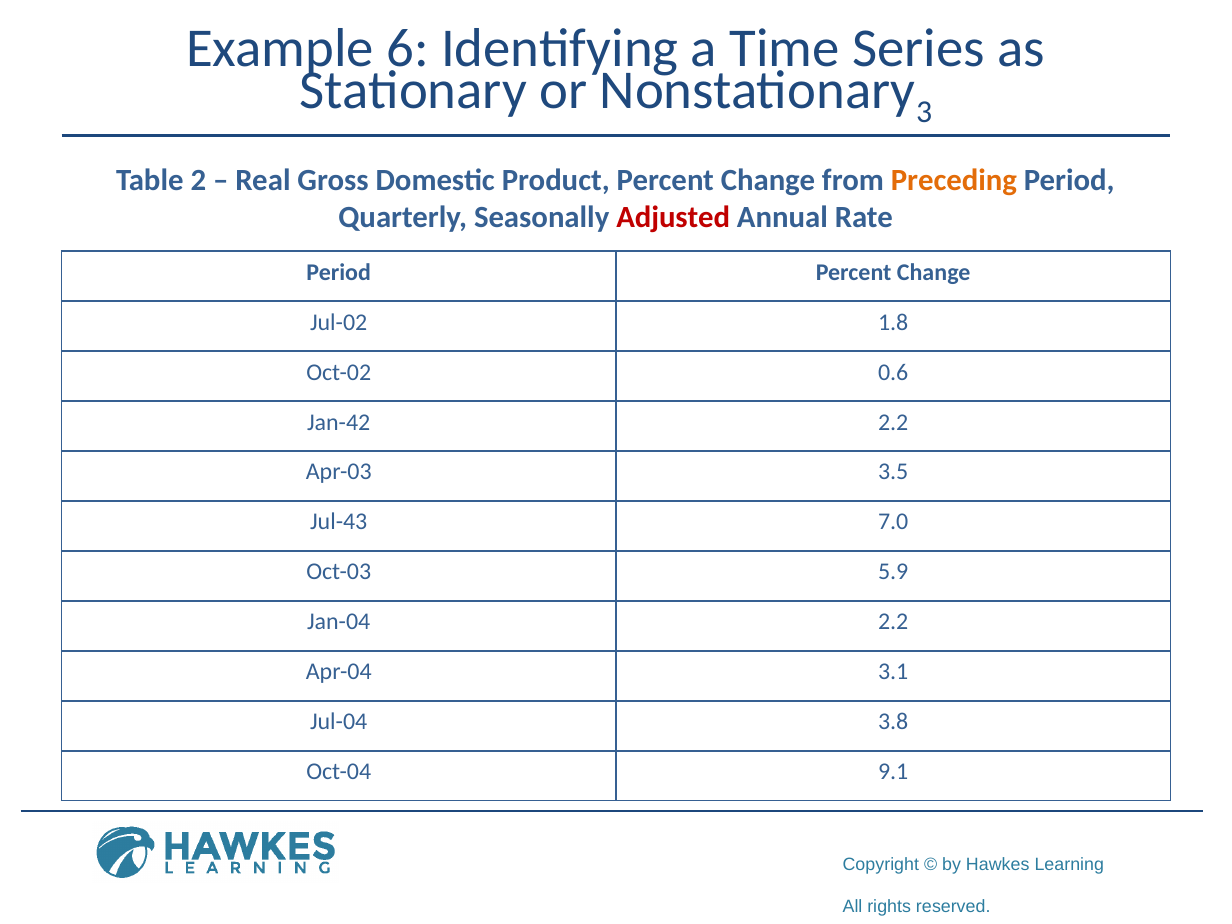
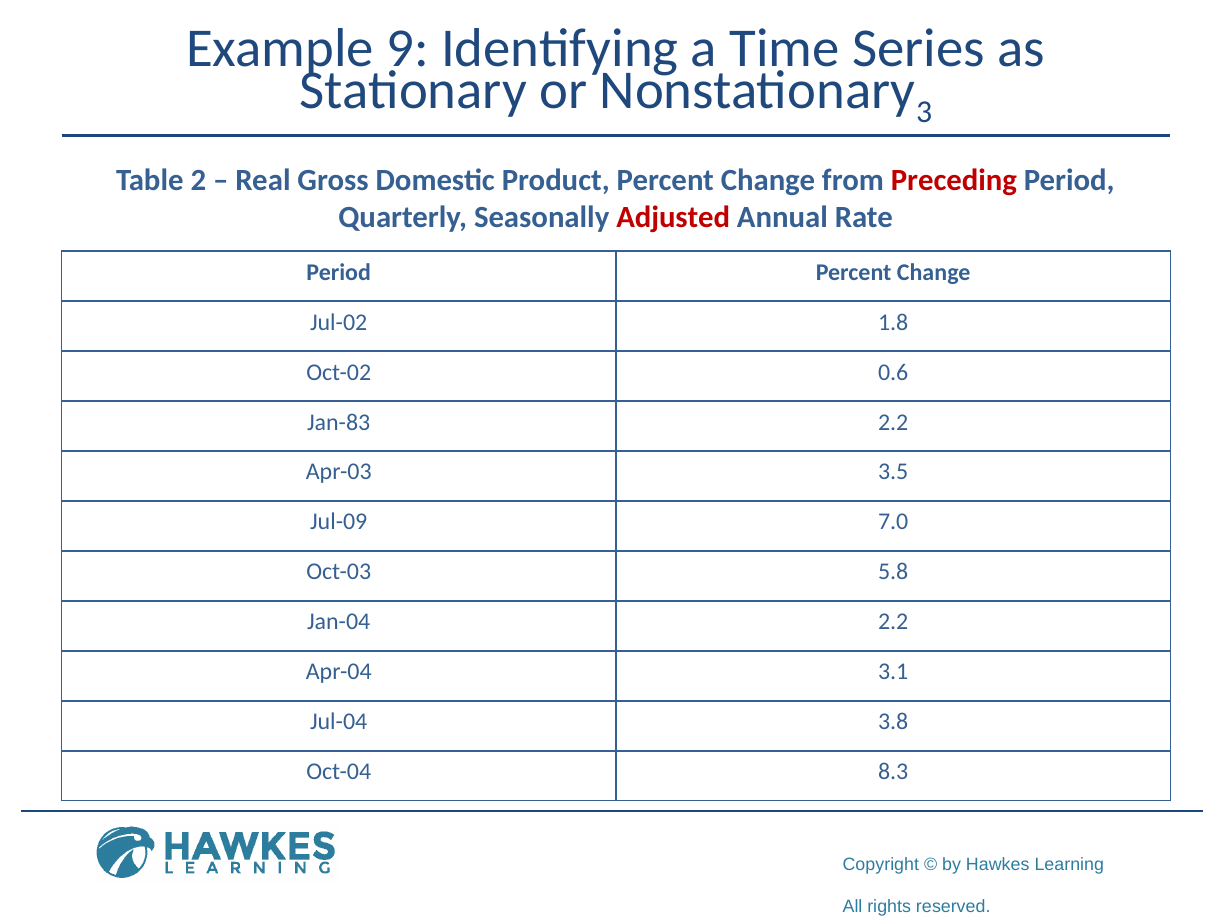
6: 6 -> 9
Preceding colour: orange -> red
Jan-42: Jan-42 -> Jan-83
Jul-43: Jul-43 -> Jul-09
5.9: 5.9 -> 5.8
9.1: 9.1 -> 8.3
